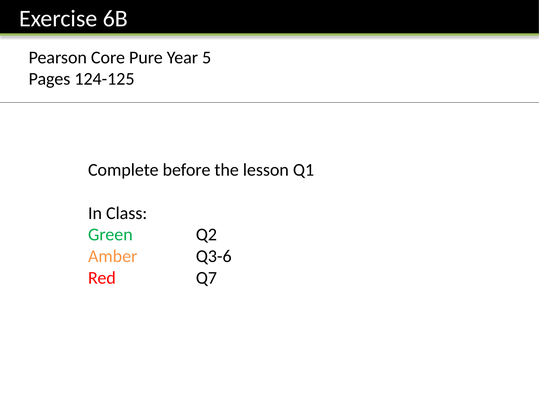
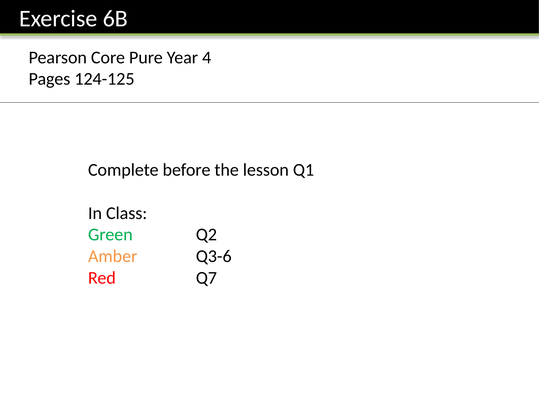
5: 5 -> 4
